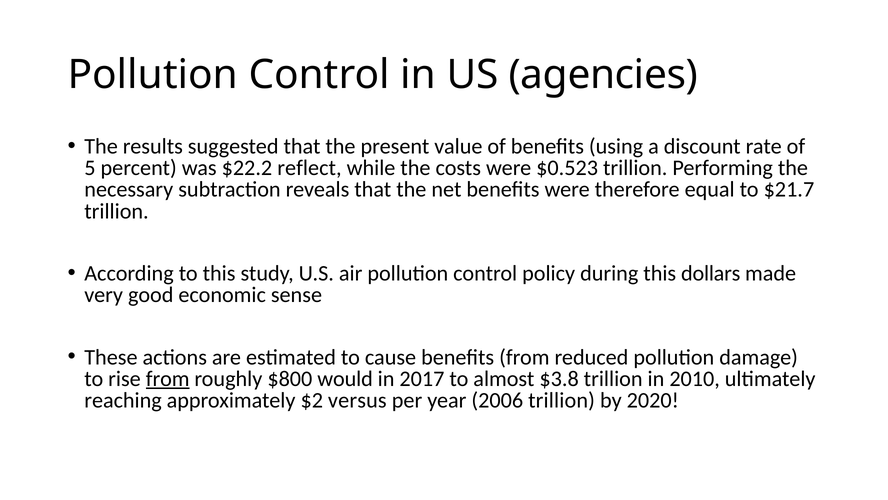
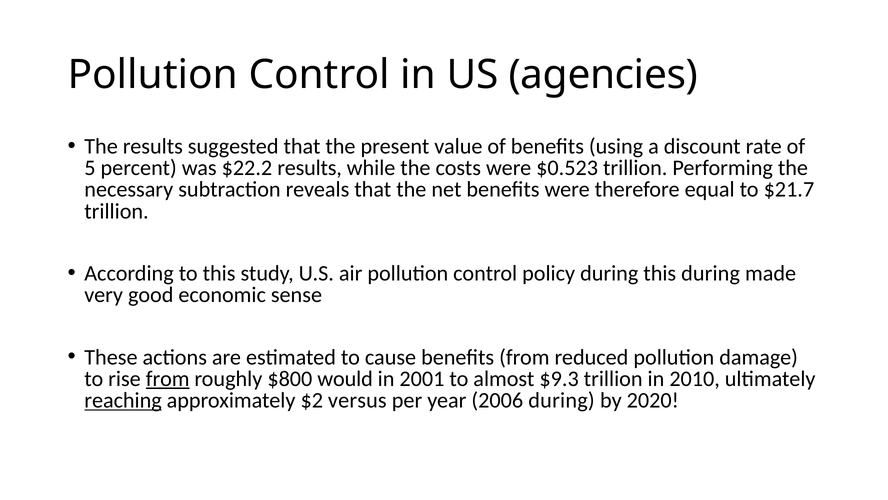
$22.2 reflect: reflect -> results
this dollars: dollars -> during
2017: 2017 -> 2001
$3.8: $3.8 -> $9.3
reaching underline: none -> present
2006 trillion: trillion -> during
